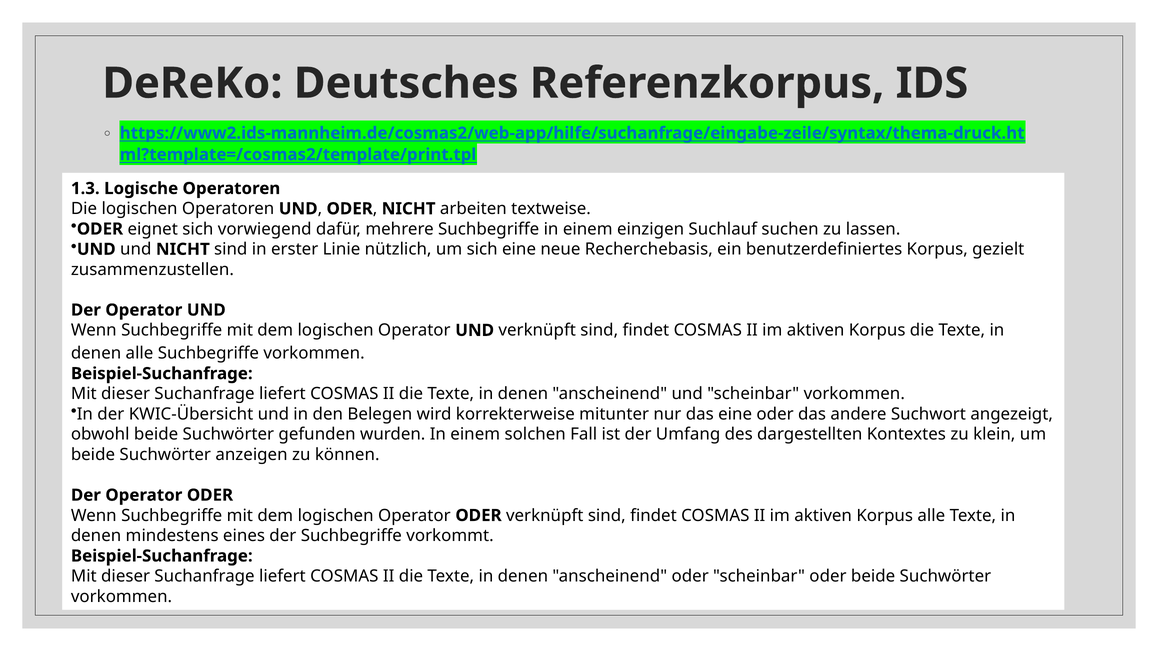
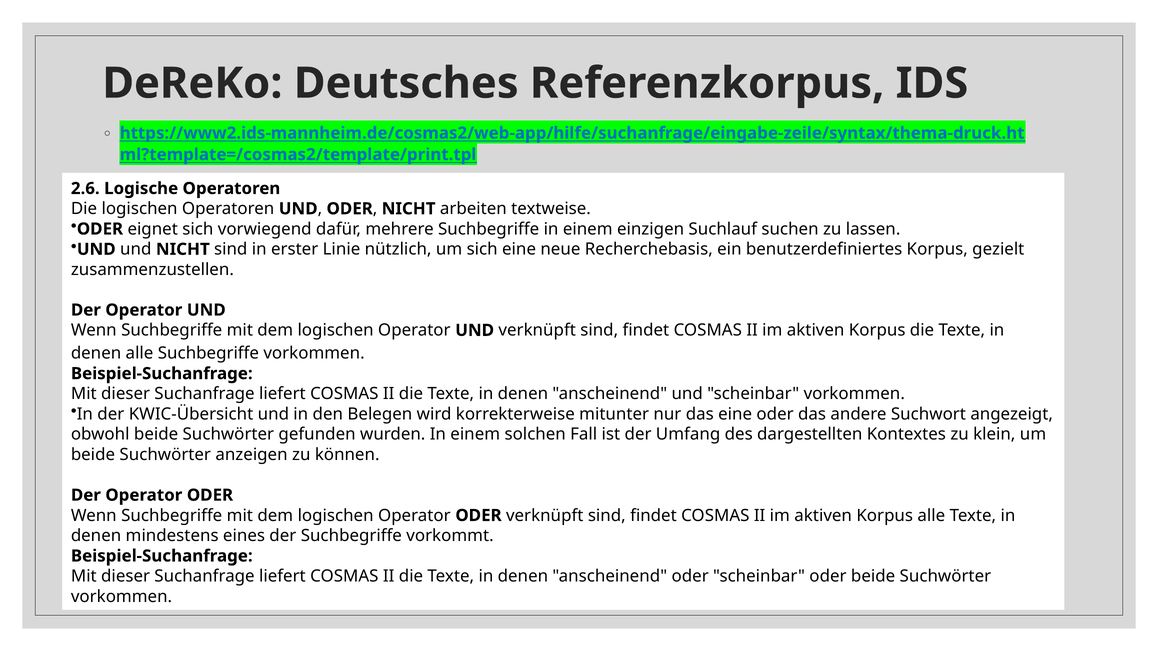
1.3: 1.3 -> 2.6
